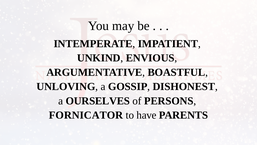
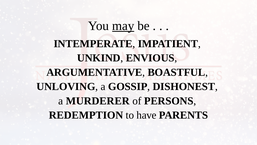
may underline: none -> present
OURSELVES: OURSELVES -> MURDERER
FORNICATOR: FORNICATOR -> REDEMPTION
